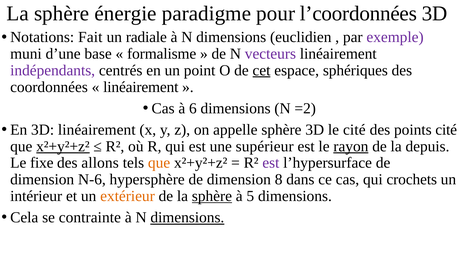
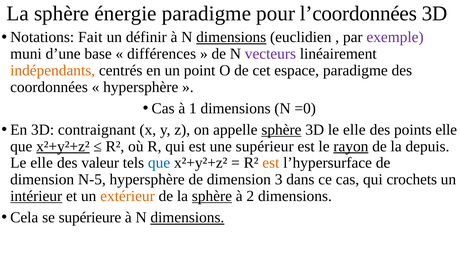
radiale: radiale -> définir
dimensions at (231, 37) underline: none -> present
formalisme: formalisme -> différences
indépendants colour: purple -> orange
cet underline: present -> none
espace sphériques: sphériques -> paradigme
linéairement at (141, 87): linéairement -> hypersphère
6: 6 -> 1
=2: =2 -> =0
3D linéairement: linéairement -> contraignant
sphère at (281, 130) underline: none -> present
3D le cité: cité -> elle
points cité: cité -> elle
fixe at (42, 163): fixe -> elle
allons: allons -> valeur
que at (159, 163) colour: orange -> blue
est at (271, 163) colour: purple -> orange
N-6: N-6 -> N-5
8: 8 -> 3
intérieur underline: none -> present
5: 5 -> 2
contrainte: contrainte -> supérieure
